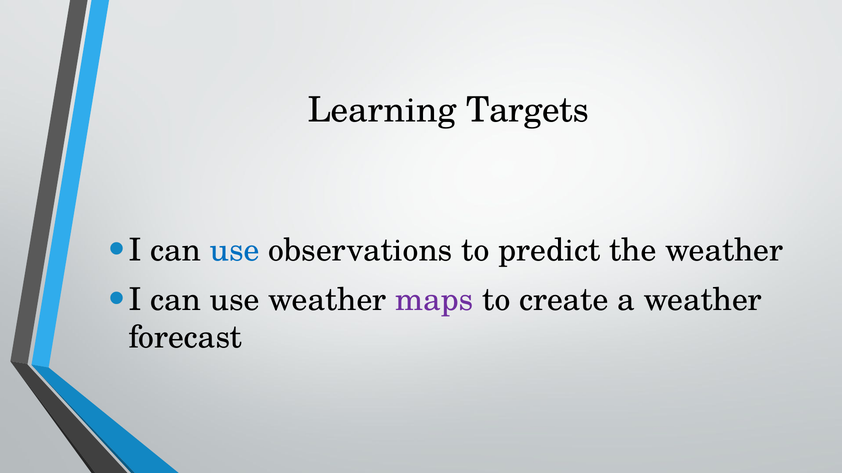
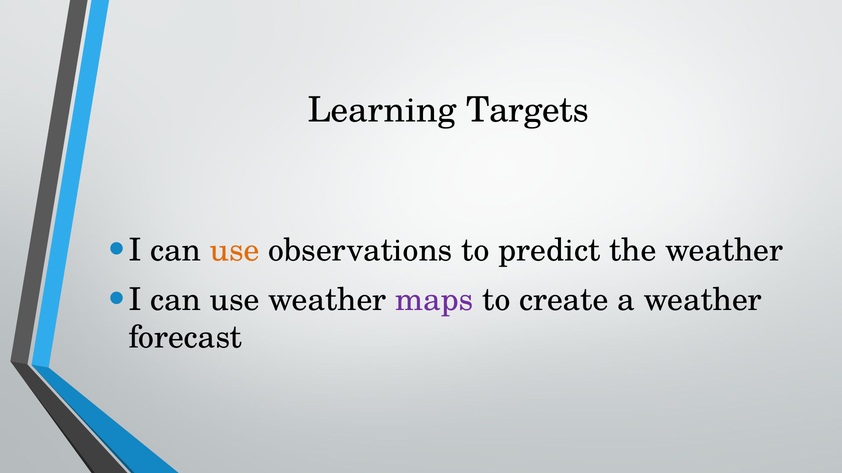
use at (235, 251) colour: blue -> orange
